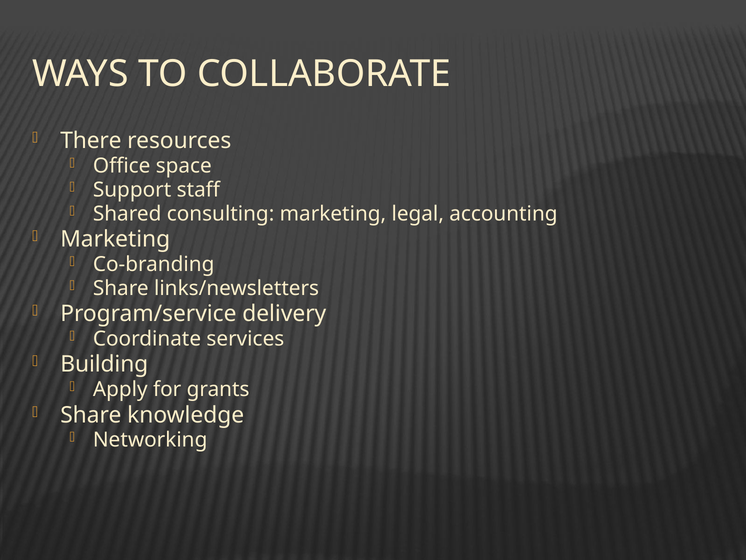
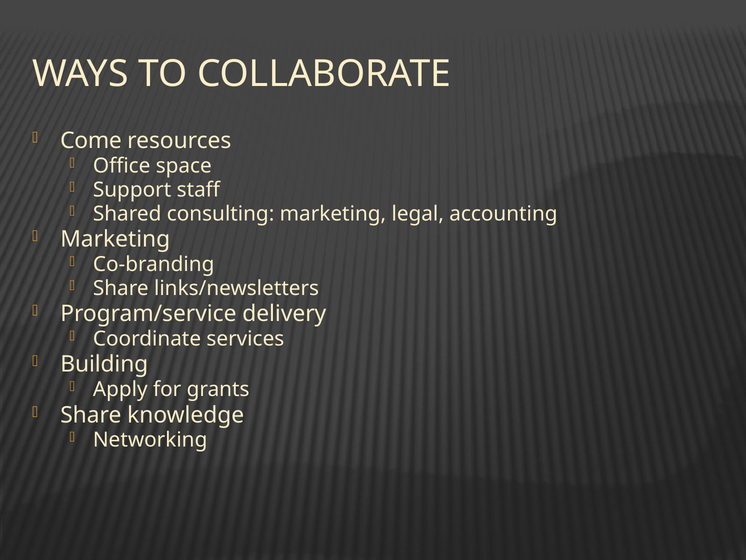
There: There -> Come
